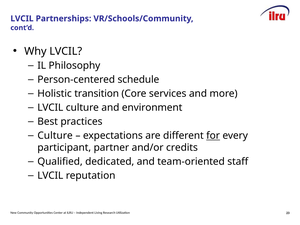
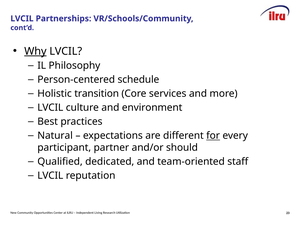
Why underline: none -> present
Culture at (55, 136): Culture -> Natural
credits: credits -> should
